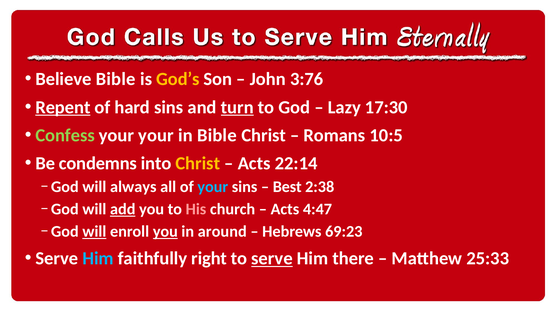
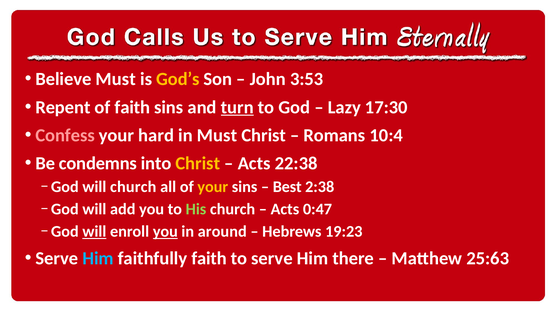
Believe Bible: Bible -> Must
3:76: 3:76 -> 3:53
Repent underline: present -> none
of hard: hard -> faith
Confess colour: light green -> pink
your your: your -> hard
in Bible: Bible -> Must
10:5: 10:5 -> 10:4
22:14: 22:14 -> 22:38
will always: always -> church
your at (213, 187) colour: light blue -> yellow
add underline: present -> none
His colour: pink -> light green
4:47: 4:47 -> 0:47
69:23: 69:23 -> 19:23
faithfully right: right -> faith
serve at (272, 259) underline: present -> none
25:33: 25:33 -> 25:63
